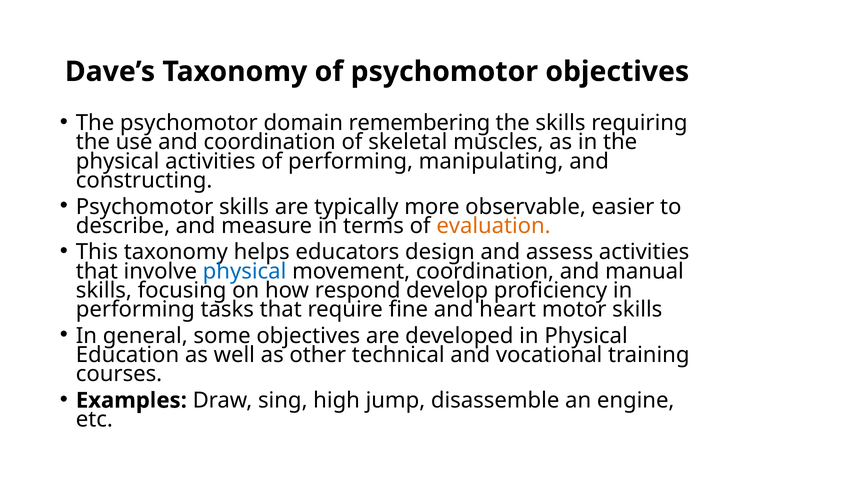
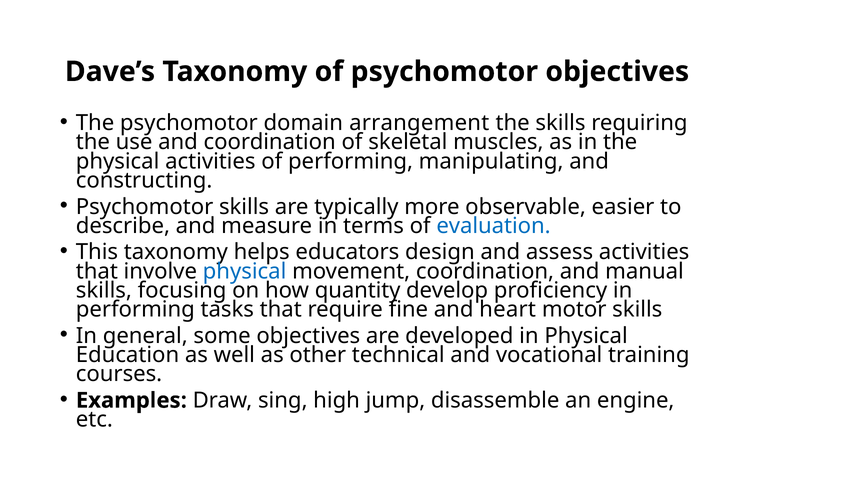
remembering: remembering -> arrangement
evaluation colour: orange -> blue
respond: respond -> quantity
